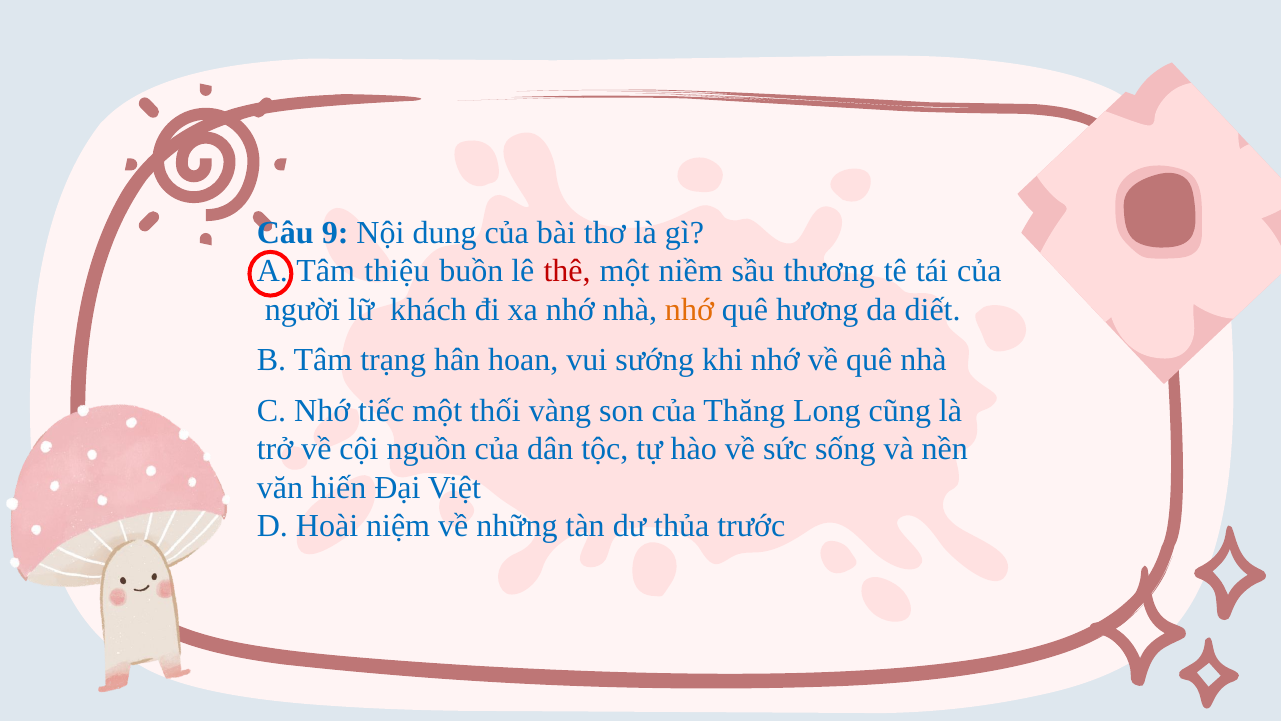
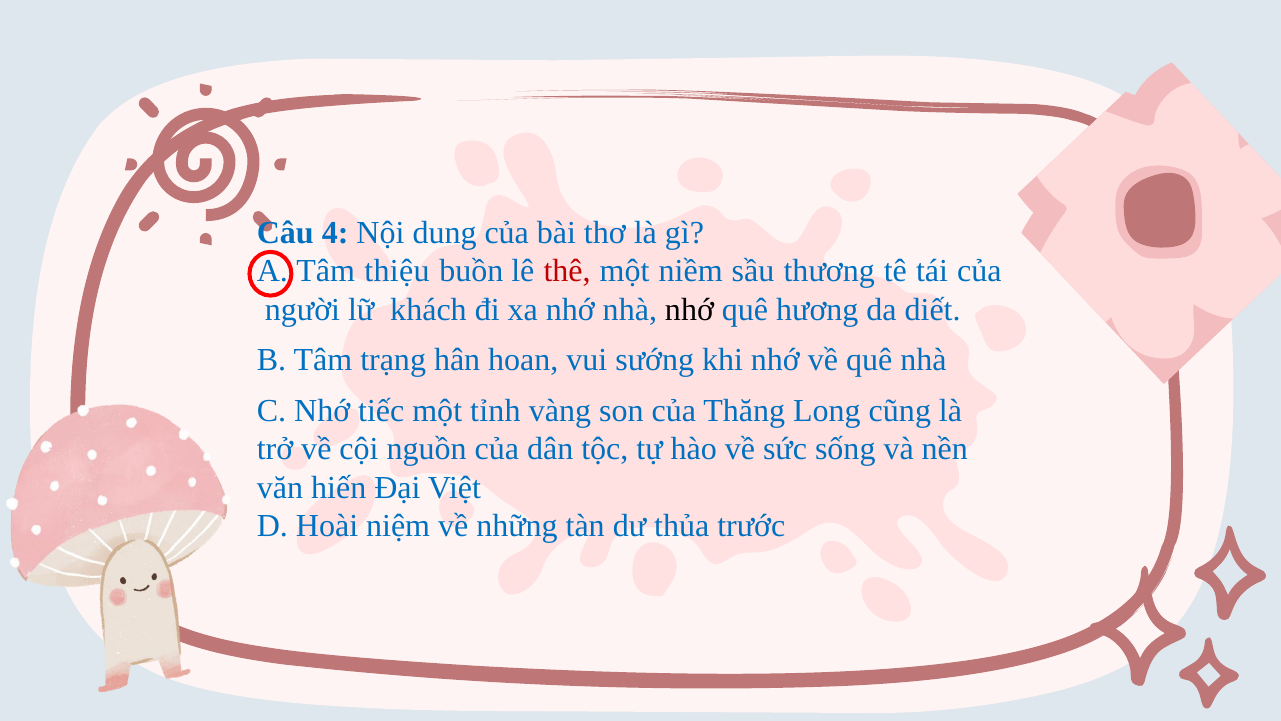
9: 9 -> 4
nhớ at (689, 309) colour: orange -> black
thối: thối -> tỉnh
